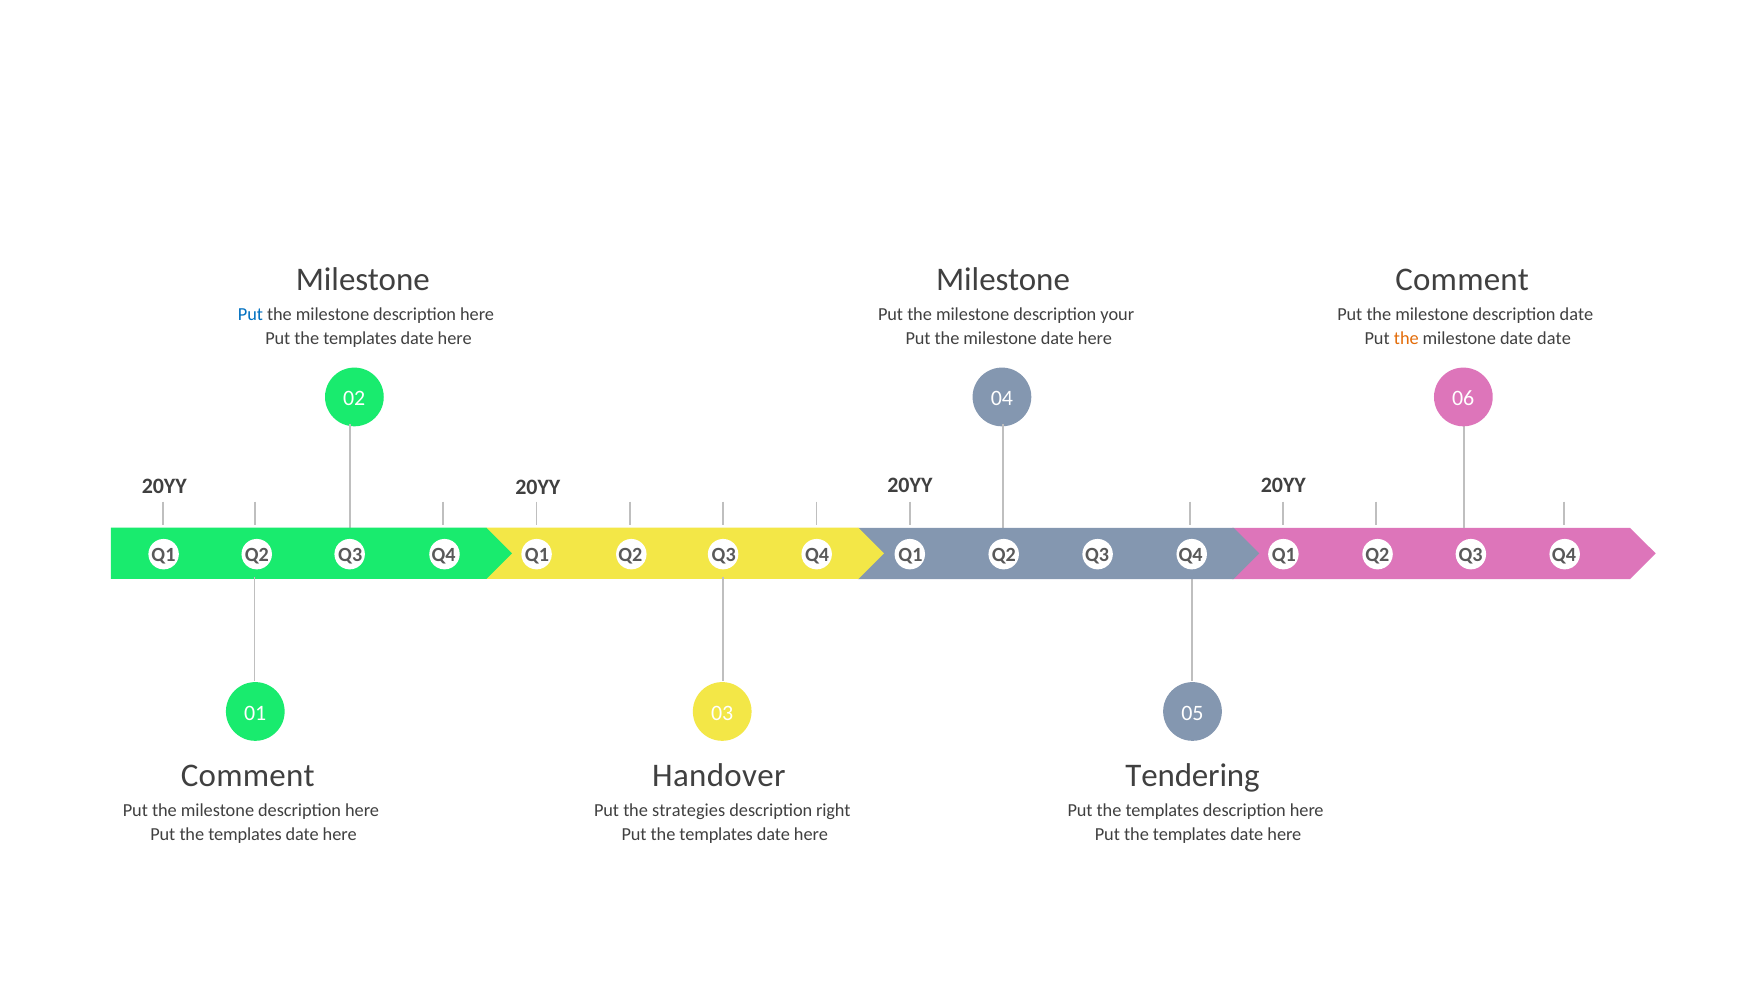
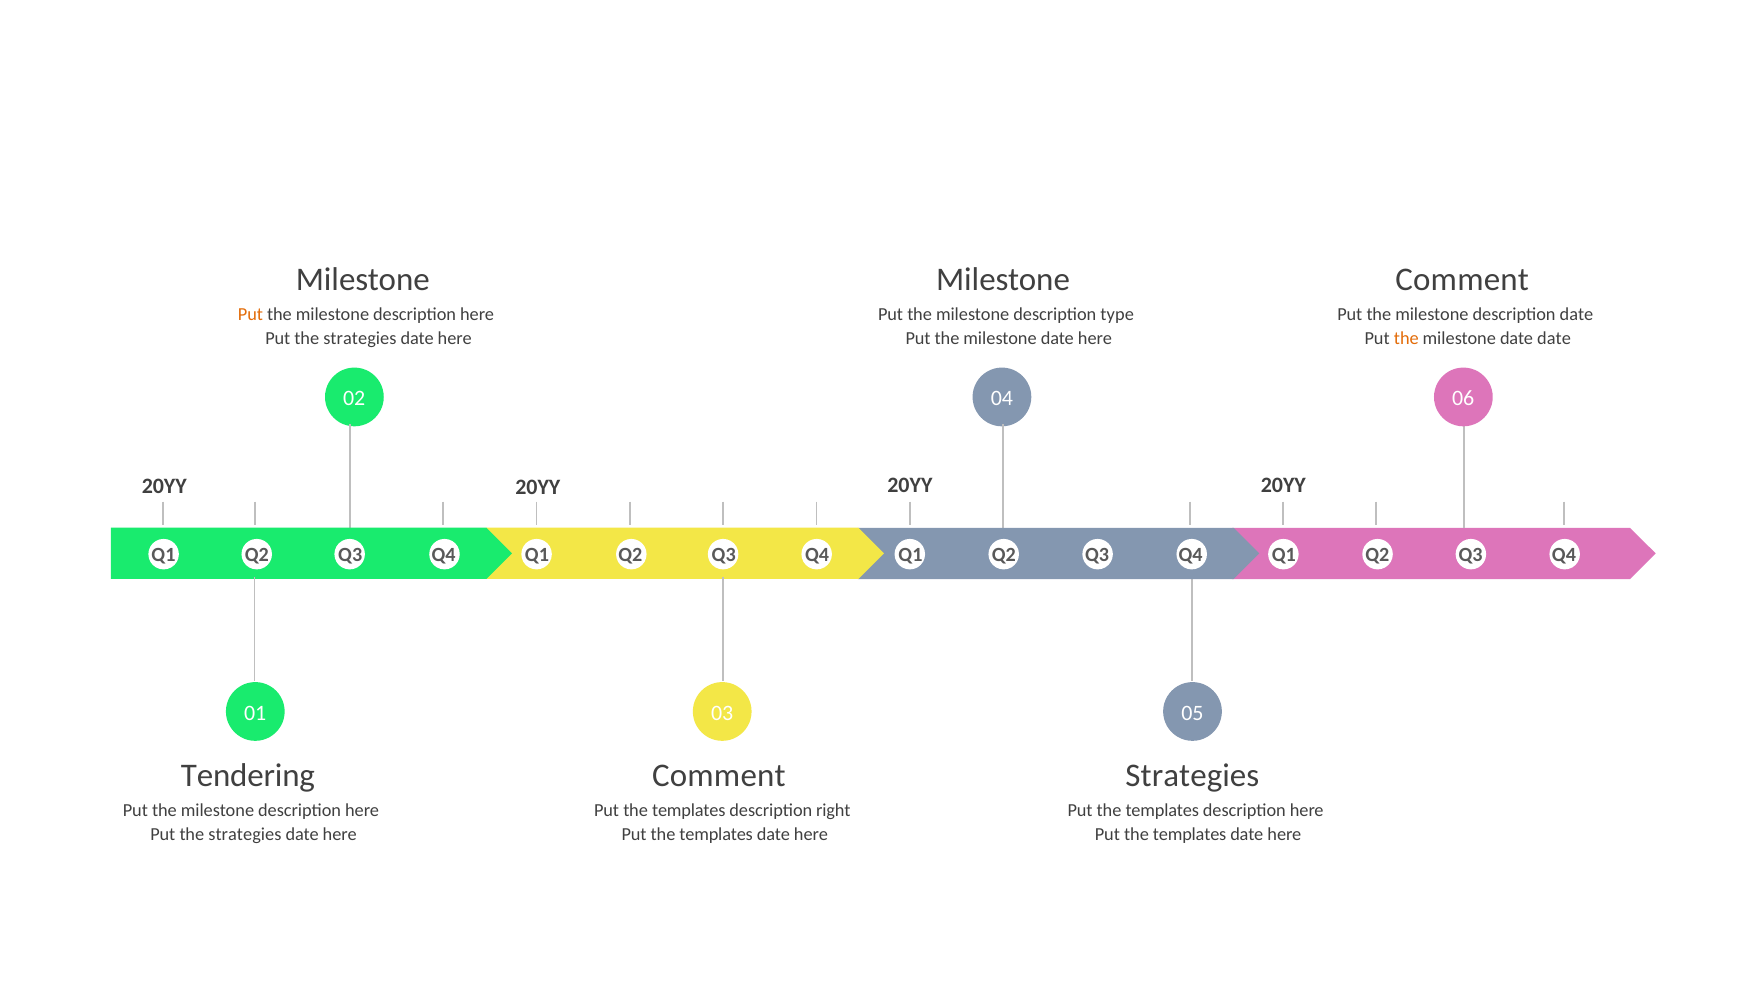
Put at (250, 314) colour: blue -> orange
your: your -> type
templates at (360, 338): templates -> strategies
Comment at (248, 775): Comment -> Tendering
Handover at (719, 775): Handover -> Comment
Tendering at (1193, 775): Tendering -> Strategies
strategies at (689, 810): strategies -> templates
templates at (245, 834): templates -> strategies
